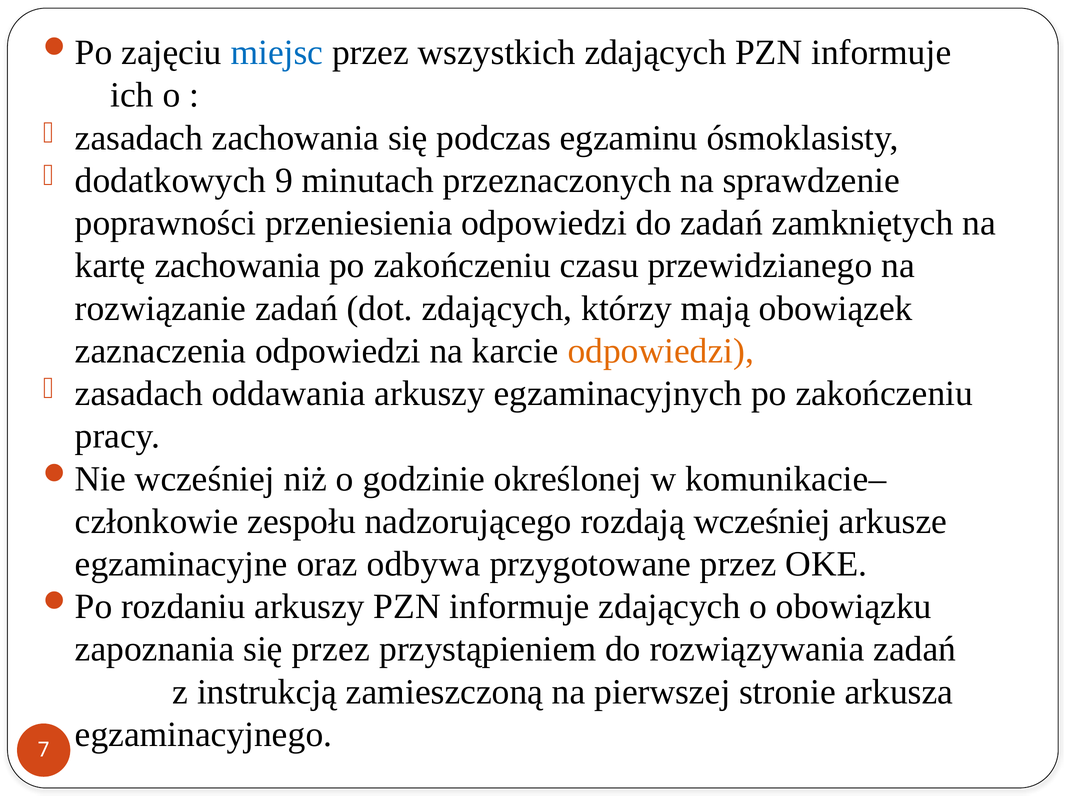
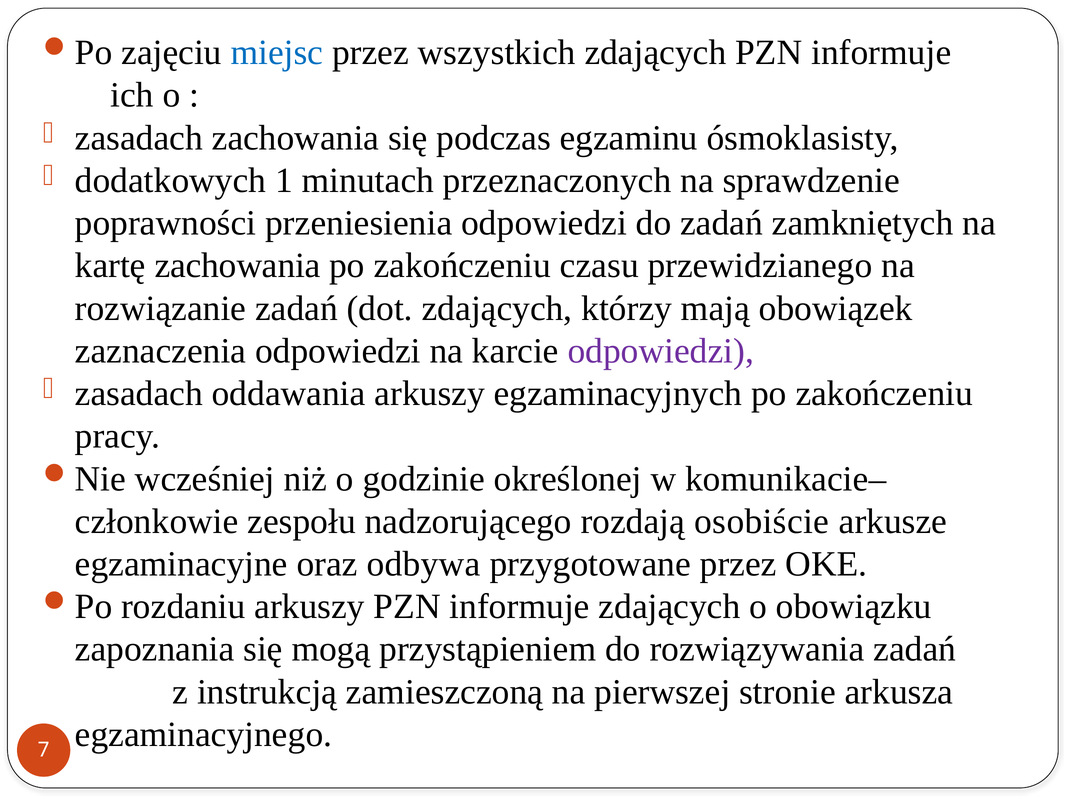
9: 9 -> 1
odpowiedzi at (661, 351) colour: orange -> purple
rozdają wcześniej: wcześniej -> osobiście
się przez: przez -> mogą
